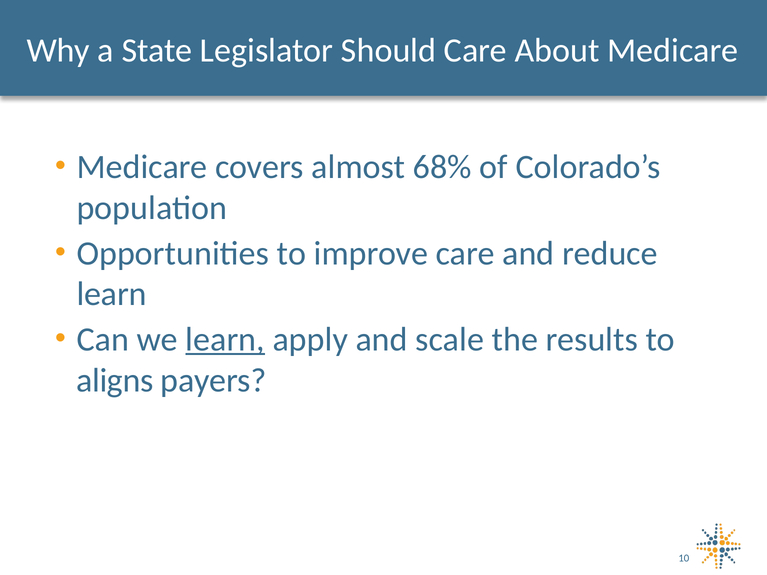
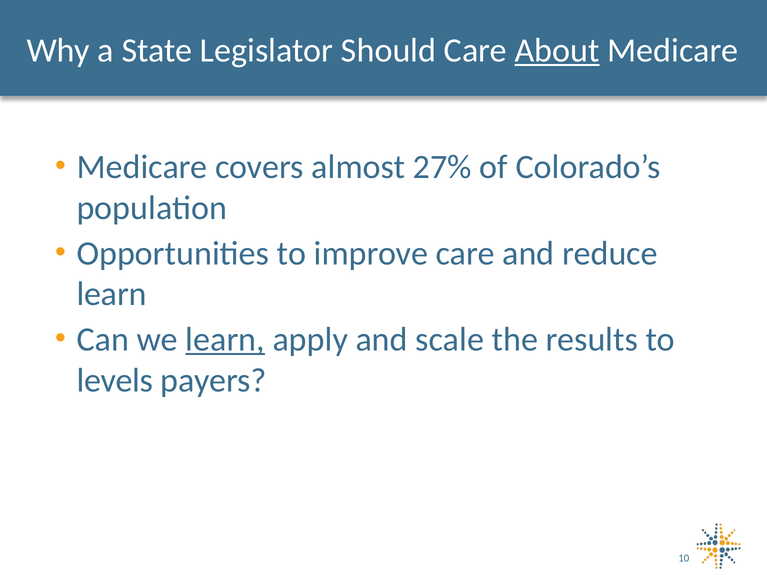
About underline: none -> present
68%: 68% -> 27%
aligns: aligns -> levels
